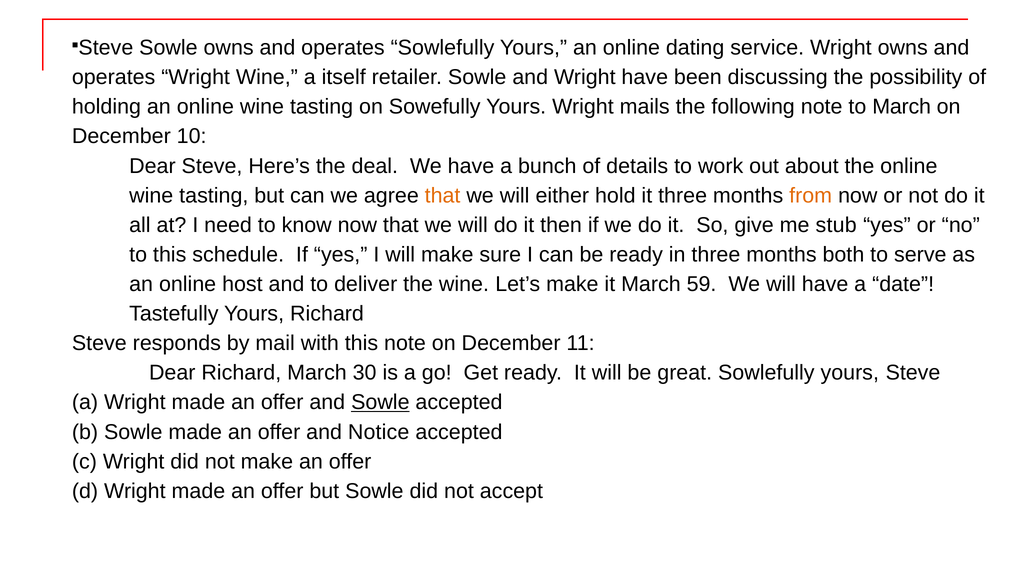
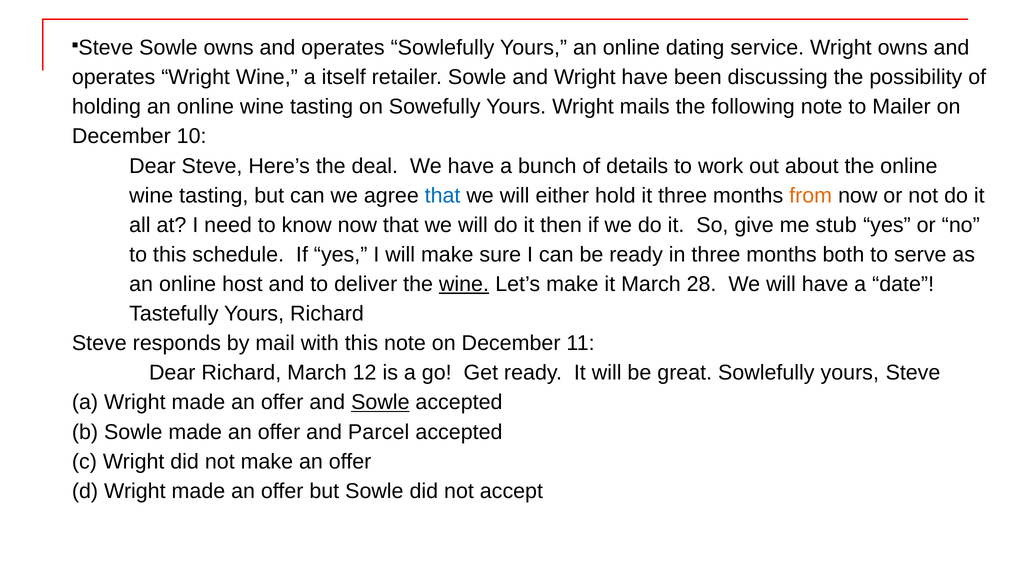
to March: March -> Mailer
that at (443, 196) colour: orange -> blue
wine at (464, 284) underline: none -> present
59: 59 -> 28
30: 30 -> 12
Notice: Notice -> Parcel
